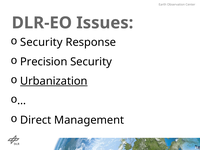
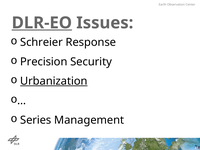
DLR-EO underline: none -> present
Security at (41, 42): Security -> Schreier
Direct: Direct -> Series
